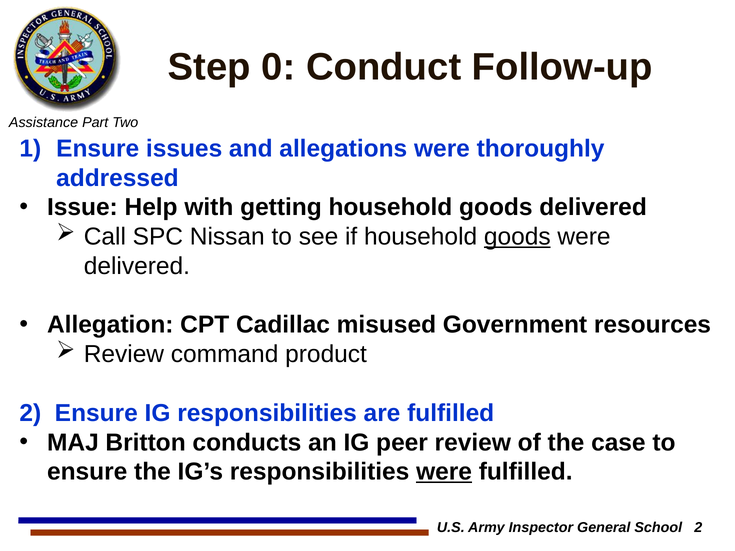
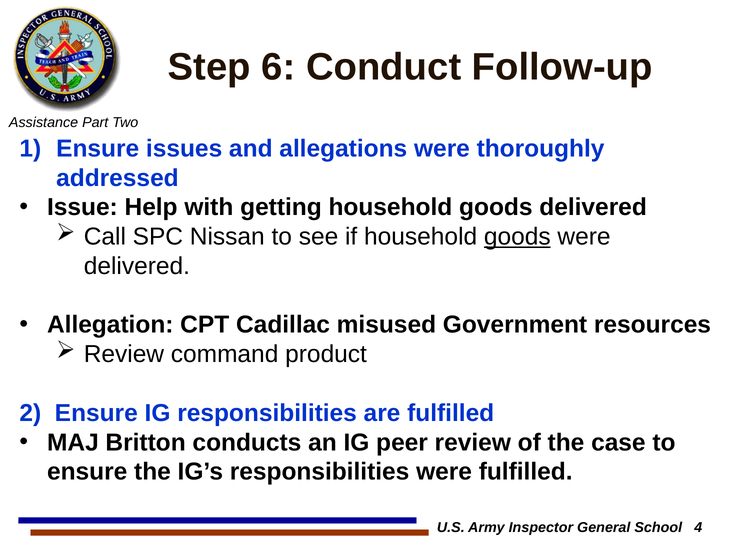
0: 0 -> 6
were at (444, 472) underline: present -> none
School 2: 2 -> 4
